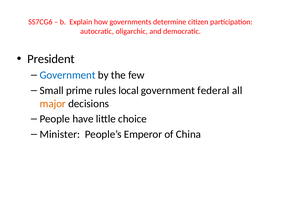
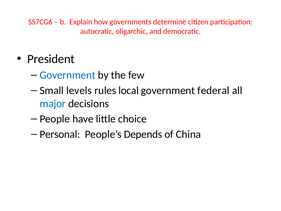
prime: prime -> levels
major colour: orange -> blue
Minister: Minister -> Personal
Emperor: Emperor -> Depends
